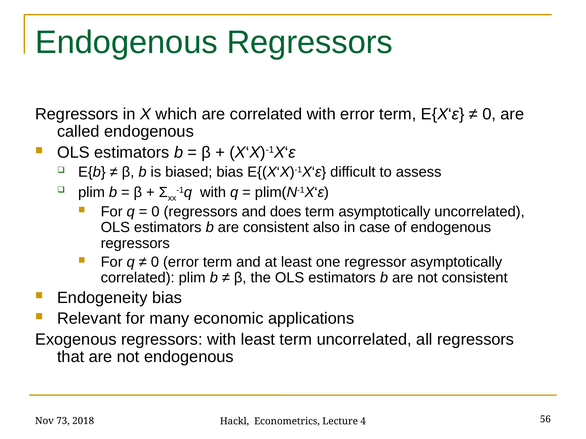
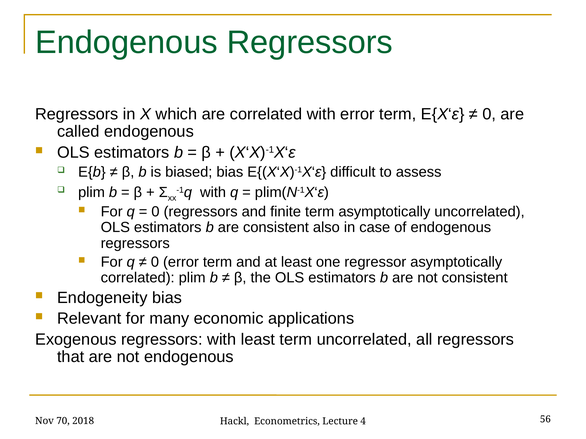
does: does -> finite
73: 73 -> 70
